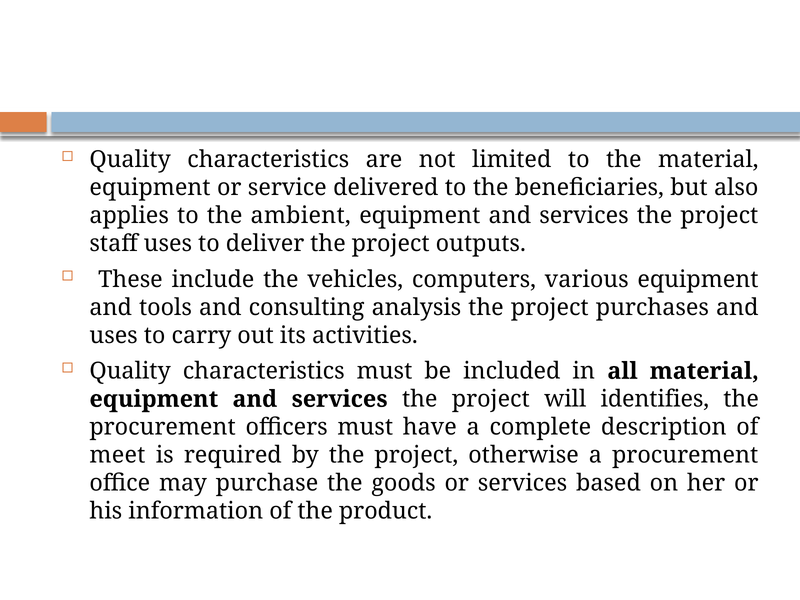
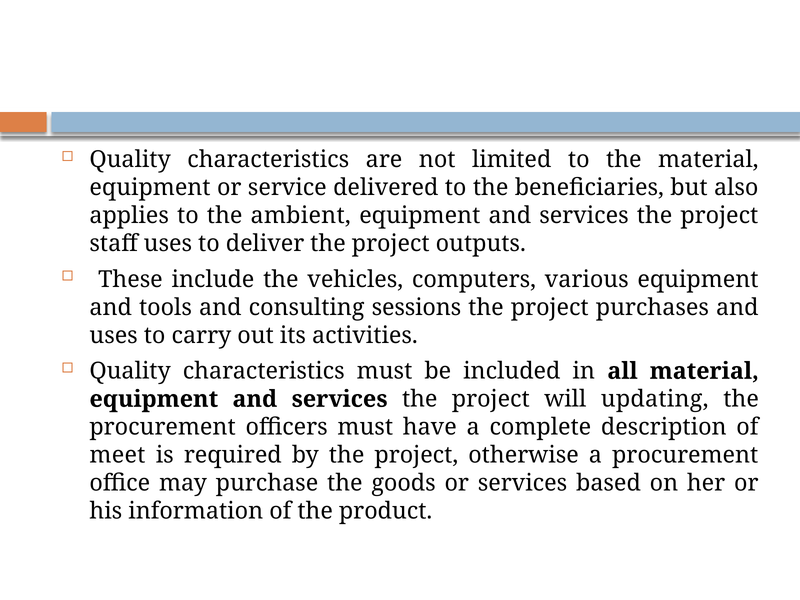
analysis: analysis -> sessions
identifies: identifies -> updating
